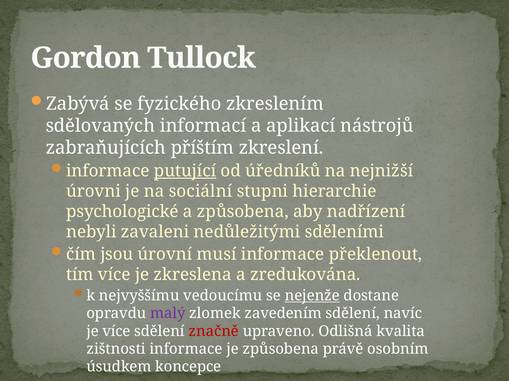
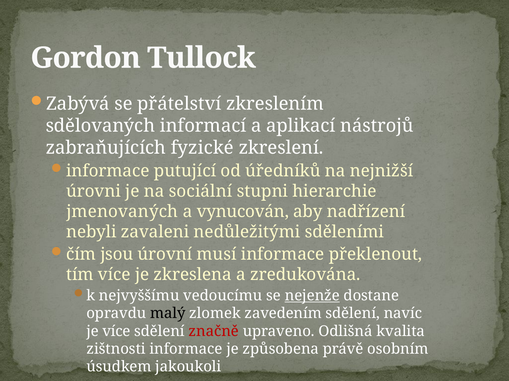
fyzického: fyzického -> přátelství
příštím: příštím -> fyzické
putující underline: present -> none
psychologické: psychologické -> jmenovaných
a způsobena: způsobena -> vynucován
malý colour: purple -> black
koncepce: koncepce -> jakoukoli
